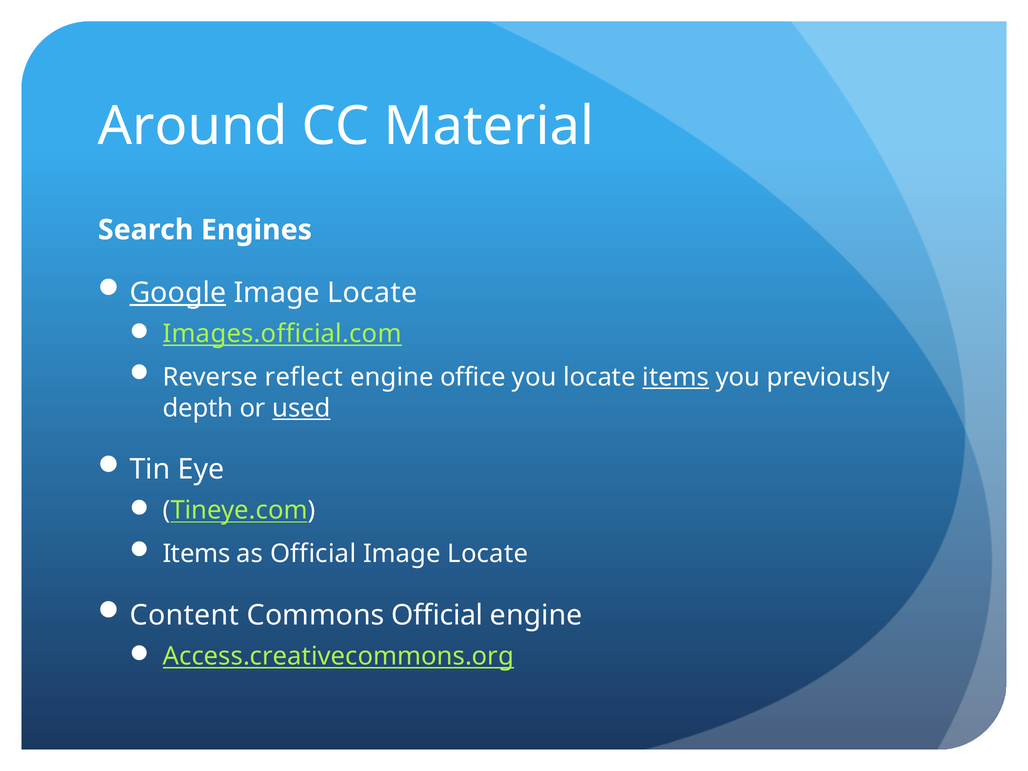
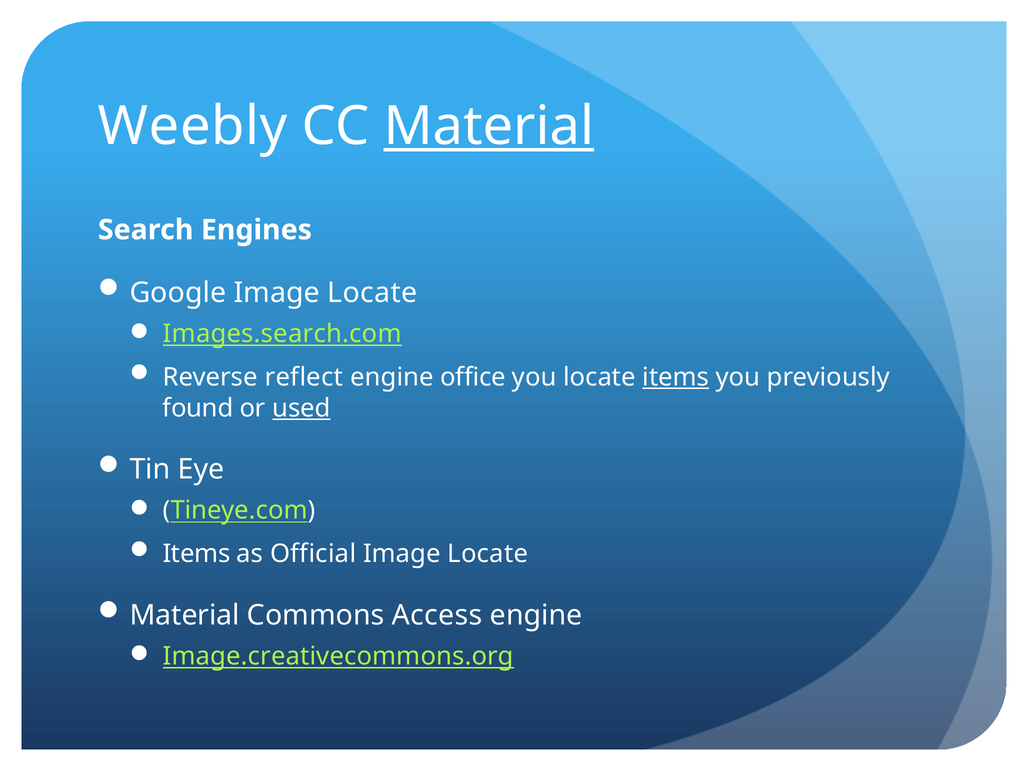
Around: Around -> Weebly
Material at (489, 126) underline: none -> present
Google underline: present -> none
Images.official.com: Images.official.com -> Images.search.com
depth: depth -> found
Content at (184, 615): Content -> Material
Commons Official: Official -> Access
Access.creativecommons.org: Access.creativecommons.org -> Image.creativecommons.org
